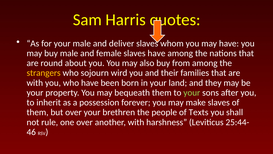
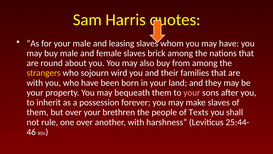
deliver: deliver -> leasing
slaves have: have -> brick
your at (192, 92) colour: light green -> pink
